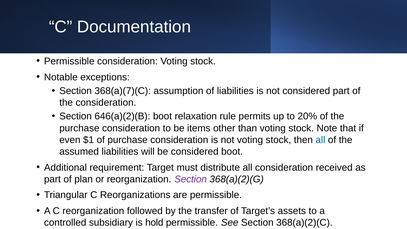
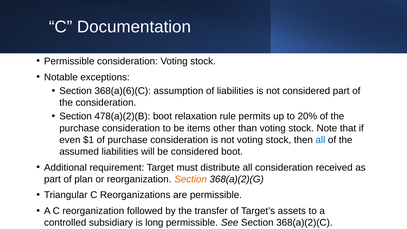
368(a)(7)(C: 368(a)(7)(C -> 368(a)(6)(C
646(a)(2)(B: 646(a)(2)(B -> 478(a)(2)(B
Section at (191, 179) colour: purple -> orange
hold: hold -> long
